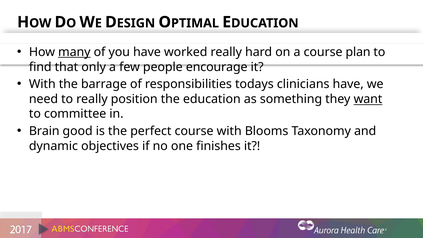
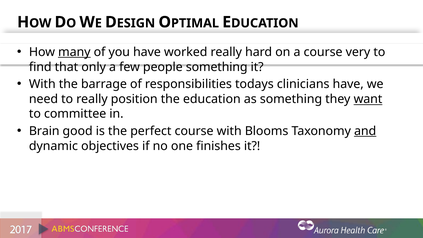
plan: plan -> very
people encourage: encourage -> something
and underline: none -> present
